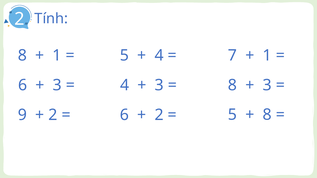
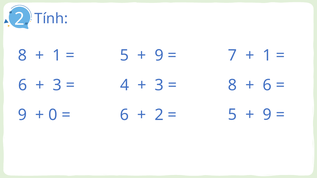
4 at (159, 56): 4 -> 9
3 at (267, 85): 3 -> 6
8 at (267, 115): 8 -> 9
2 at (53, 115): 2 -> 0
